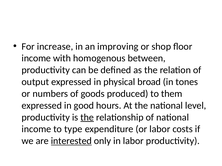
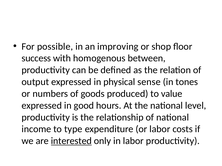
increase: increase -> possible
income at (36, 58): income -> success
broad: broad -> sense
them: them -> value
the at (87, 118) underline: present -> none
